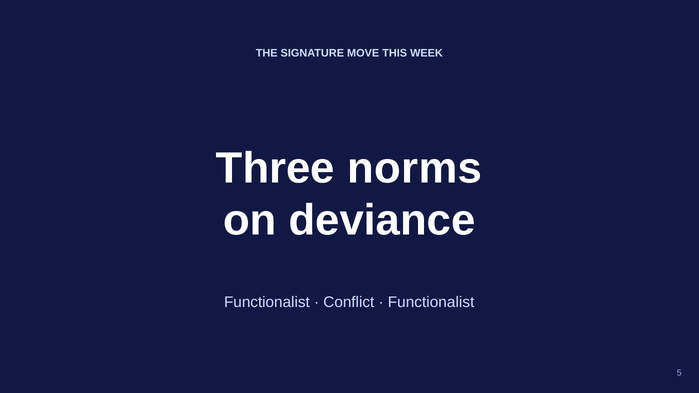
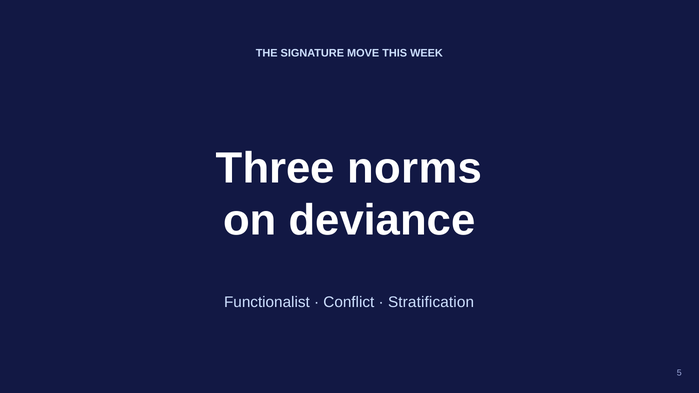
Functionalist at (431, 302): Functionalist -> Stratification
